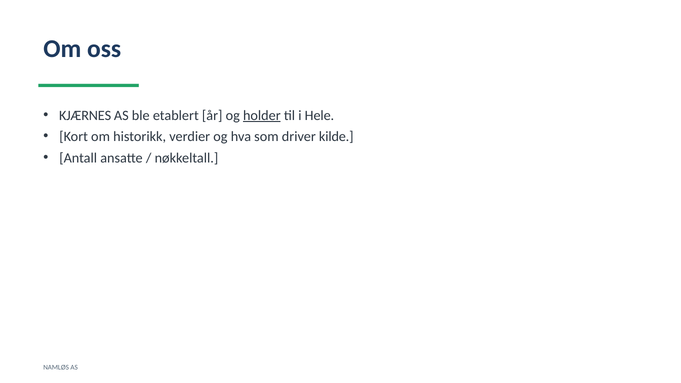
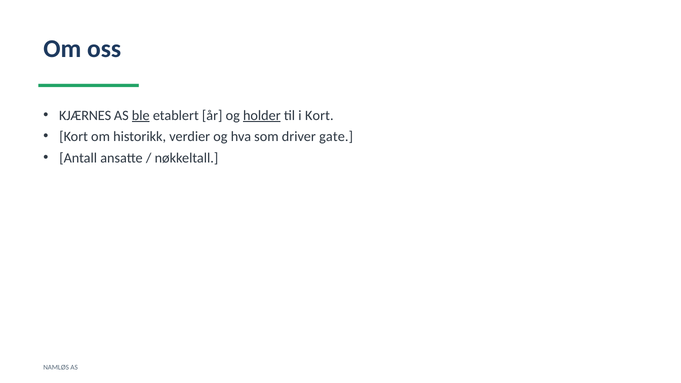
ble underline: none -> present
i Hele: Hele -> Kort
kilde: kilde -> gate
